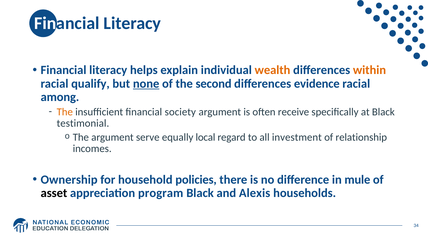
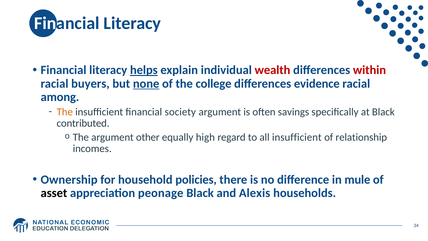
helps underline: none -> present
wealth colour: orange -> red
within colour: orange -> red
qualify: qualify -> buyers
second: second -> college
receive: receive -> savings
testimonial: testimonial -> contributed
serve: serve -> other
local: local -> high
all investment: investment -> insufficient
program: program -> peonage
